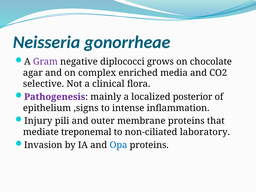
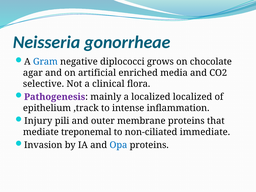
Gram colour: purple -> blue
complex: complex -> artificial
localized posterior: posterior -> localized
,signs: ,signs -> ,track
laboratory: laboratory -> immediate
